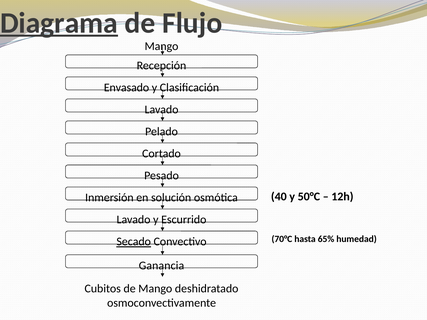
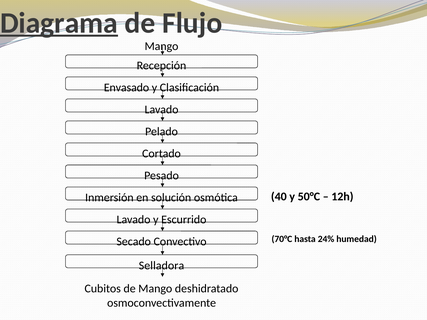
65%: 65% -> 24%
Secado underline: present -> none
Ganancia: Ganancia -> Selladora
